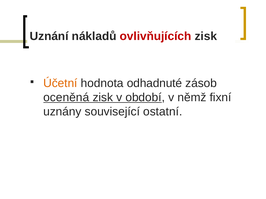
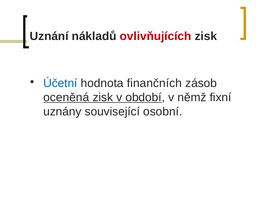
Účetní colour: orange -> blue
odhadnuté: odhadnuté -> finančních
ostatní: ostatní -> osobní
